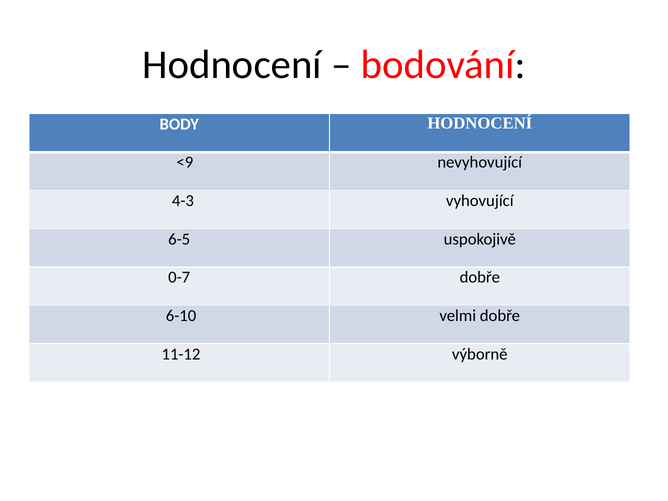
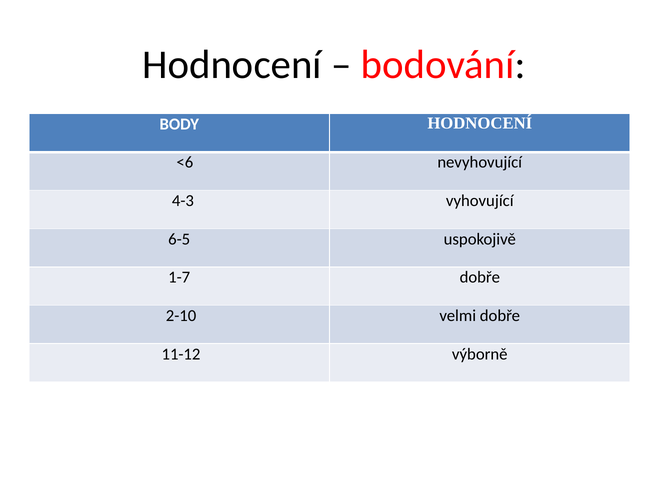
<9: <9 -> <6
0-7: 0-7 -> 1-7
6-10: 6-10 -> 2-10
